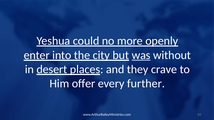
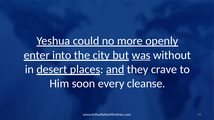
and underline: none -> present
offer: offer -> soon
further: further -> cleanse
